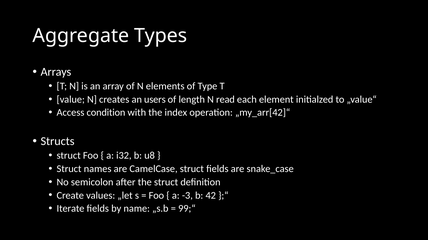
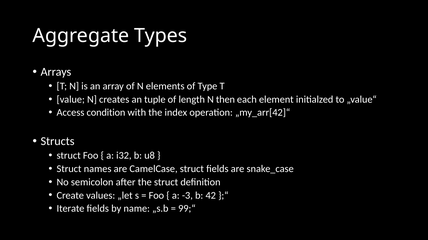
users: users -> tuple
read: read -> then
